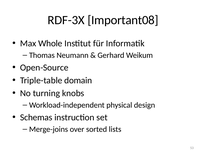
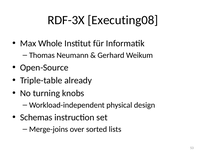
Important08: Important08 -> Executing08
domain: domain -> already
